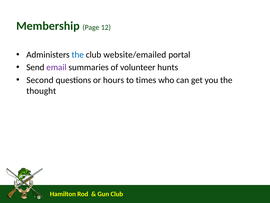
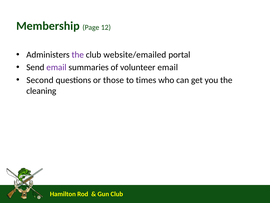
the at (78, 55) colour: blue -> purple
volunteer hunts: hunts -> email
hours: hours -> those
thought: thought -> cleaning
